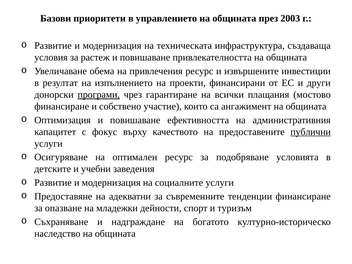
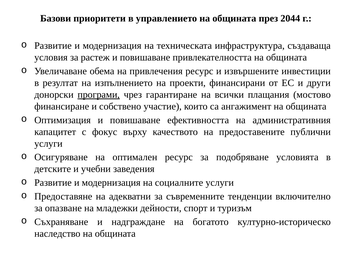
2003: 2003 -> 2044
публични underline: present -> none
тенденции финансиране: финансиране -> включително
